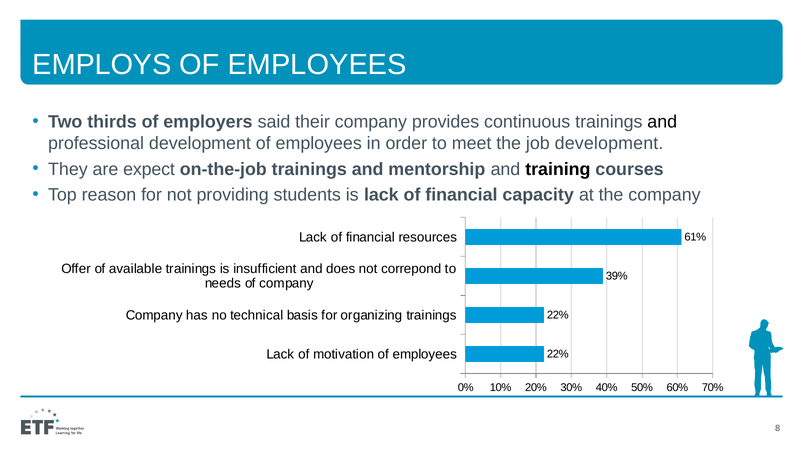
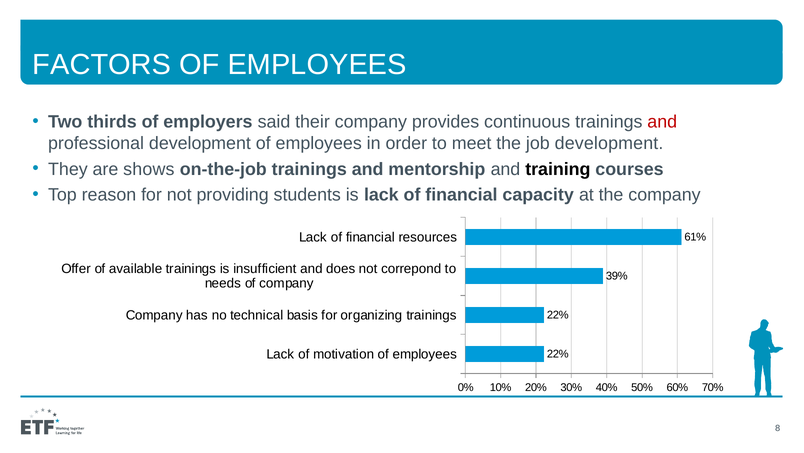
EMPLOYS: EMPLOYS -> FACTORS
and at (662, 122) colour: black -> red
expect: expect -> shows
